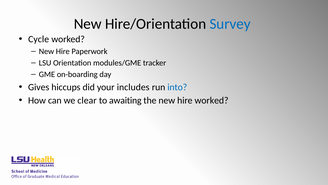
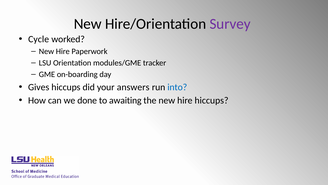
Survey colour: blue -> purple
includes: includes -> answers
clear: clear -> done
hire worked: worked -> hiccups
